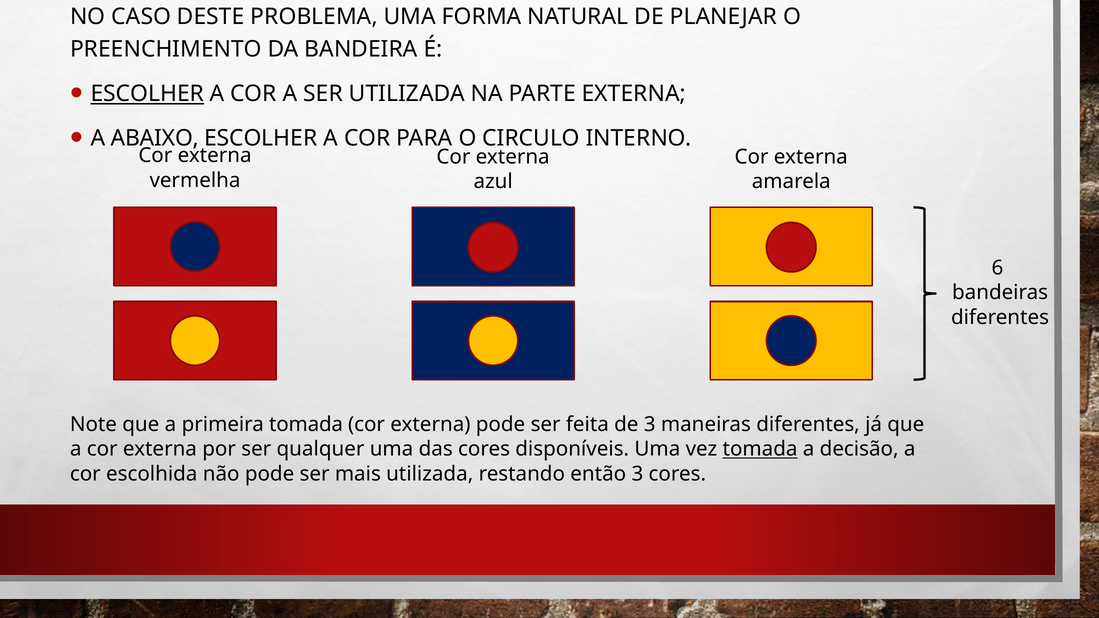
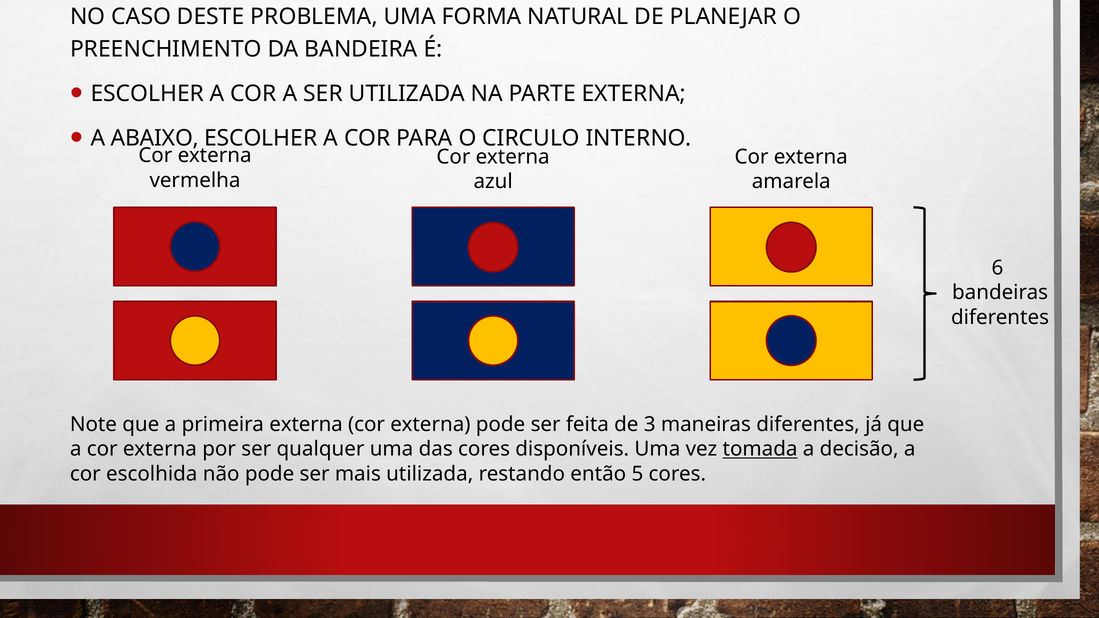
ESCOLHER at (147, 94) underline: present -> none
primeira tomada: tomada -> externa
então 3: 3 -> 5
